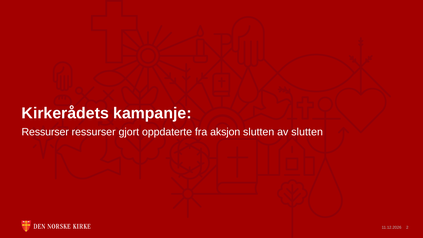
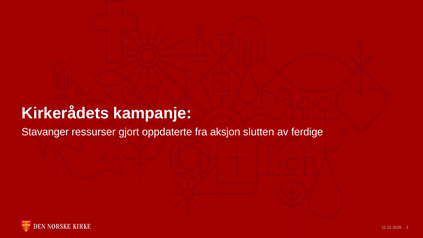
Ressurser at (45, 132): Ressurser -> Stavanger
av slutten: slutten -> ferdige
